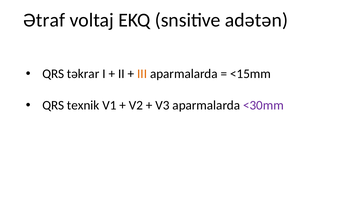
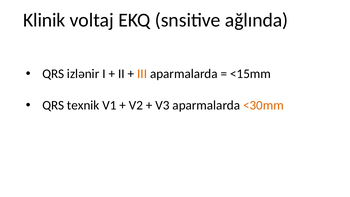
Ətraf: Ətraf -> Klinik
adətən: adətən -> ağlında
təkrar: təkrar -> izlənir
<30mm colour: purple -> orange
